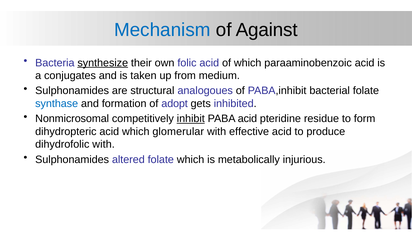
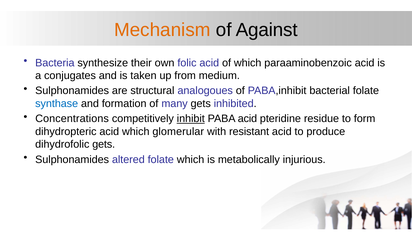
Mechanism colour: blue -> orange
synthesize underline: present -> none
adopt: adopt -> many
Nonmicrosomal: Nonmicrosomal -> Concentrations
effective: effective -> resistant
dihydrofolic with: with -> gets
